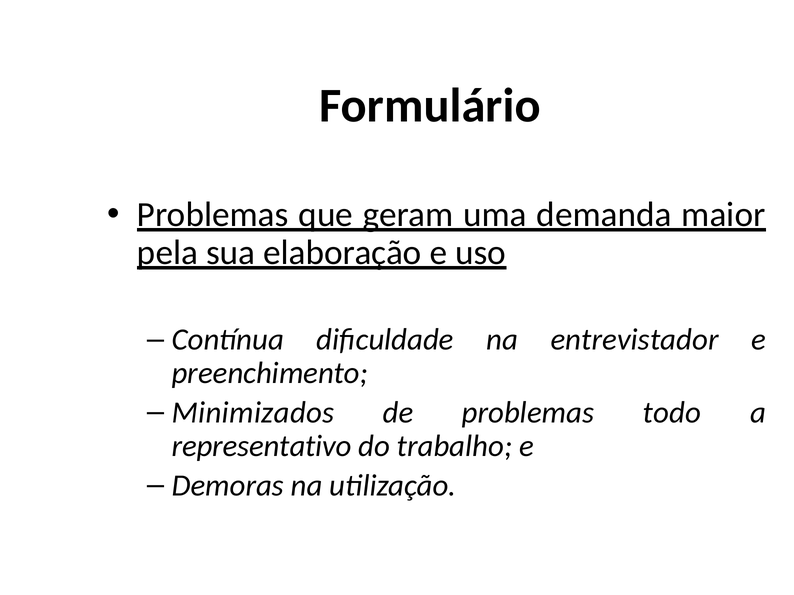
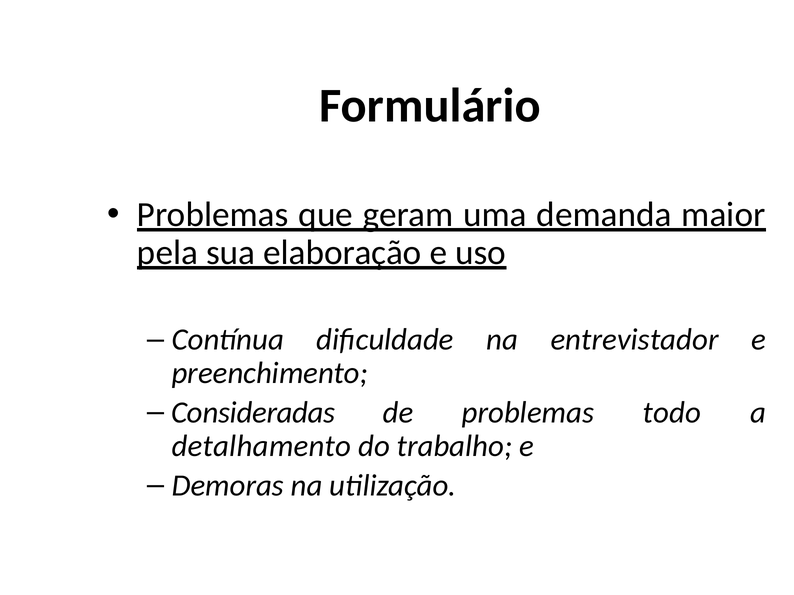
Minimizados: Minimizados -> Consideradas
representativo: representativo -> detalhamento
